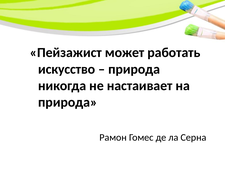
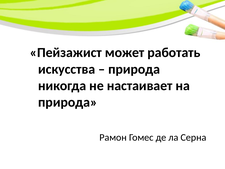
искусство: искусство -> искусства
